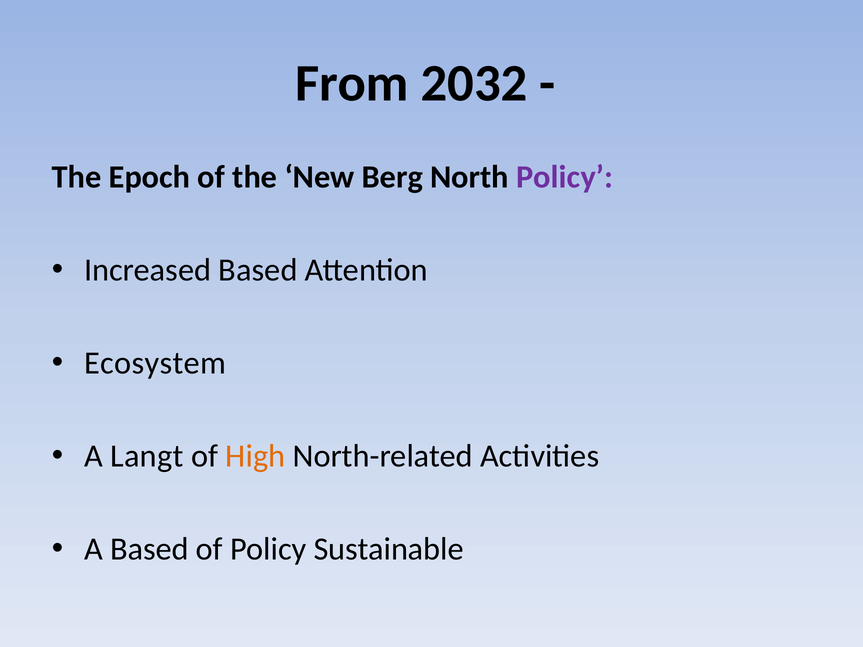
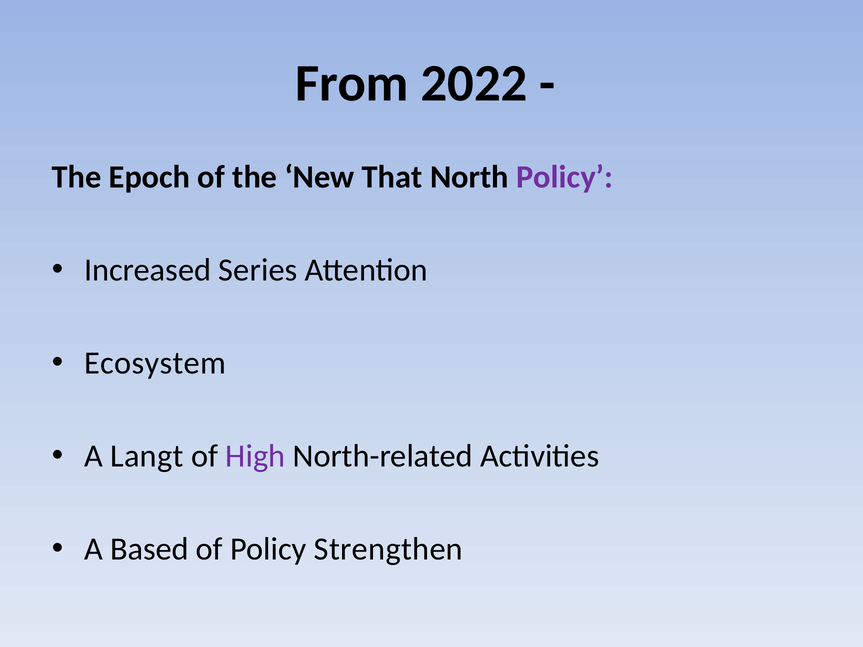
2032: 2032 -> 2022
Berg: Berg -> That
Increased Based: Based -> Series
High colour: orange -> purple
Sustainable: Sustainable -> Strengthen
